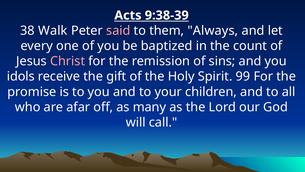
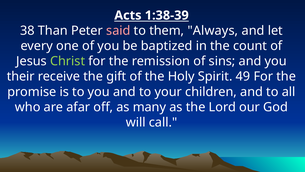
9:38-39: 9:38-39 -> 1:38-39
Walk: Walk -> Than
Christ colour: pink -> light green
idols: idols -> their
99: 99 -> 49
